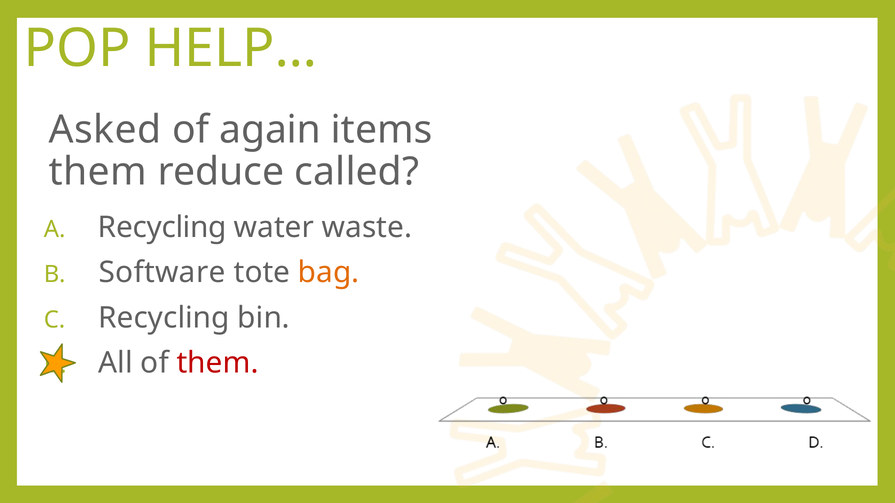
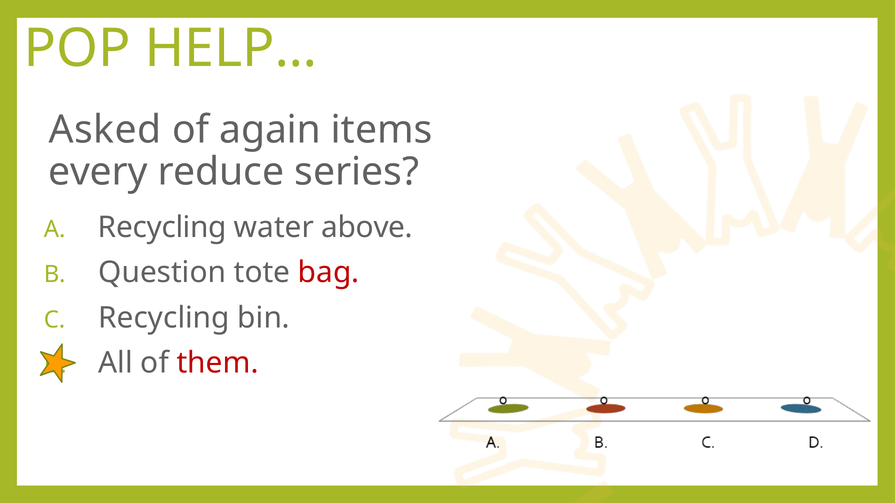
them at (98, 172): them -> every
called: called -> series
waste: waste -> above
Software: Software -> Question
bag colour: orange -> red
